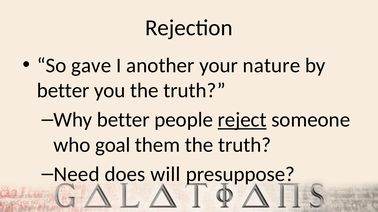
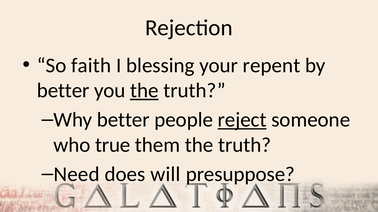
gave: gave -> faith
another: another -> blessing
nature: nature -> repent
the at (144, 91) underline: none -> present
goal: goal -> true
